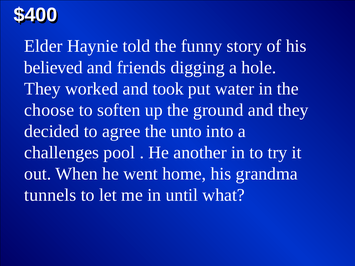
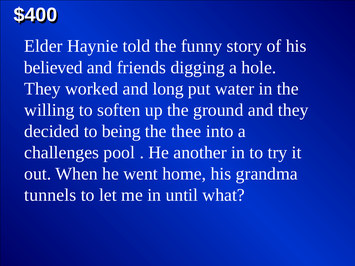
took: took -> long
choose: choose -> willing
agree: agree -> being
unto: unto -> thee
